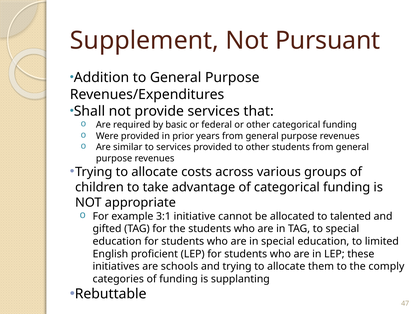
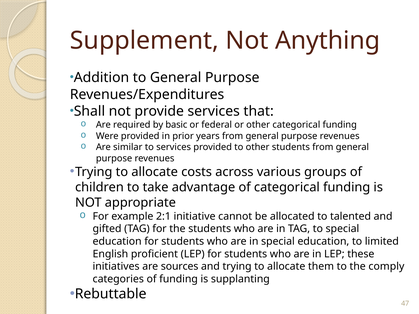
Pursuant: Pursuant -> Anything
3:1: 3:1 -> 2:1
schools: schools -> sources
